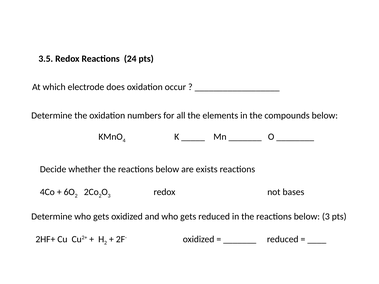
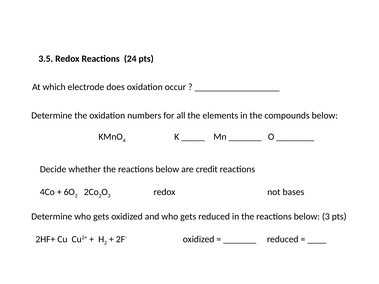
exists: exists -> credit
